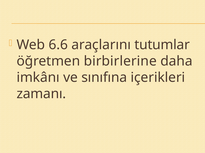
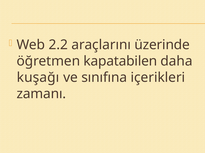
6.6: 6.6 -> 2.2
tutumlar: tutumlar -> üzerinde
birbirlerine: birbirlerine -> kapatabilen
imkânı: imkânı -> kuşağı
